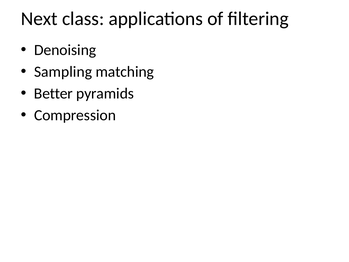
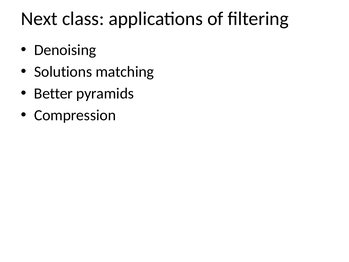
Sampling: Sampling -> Solutions
